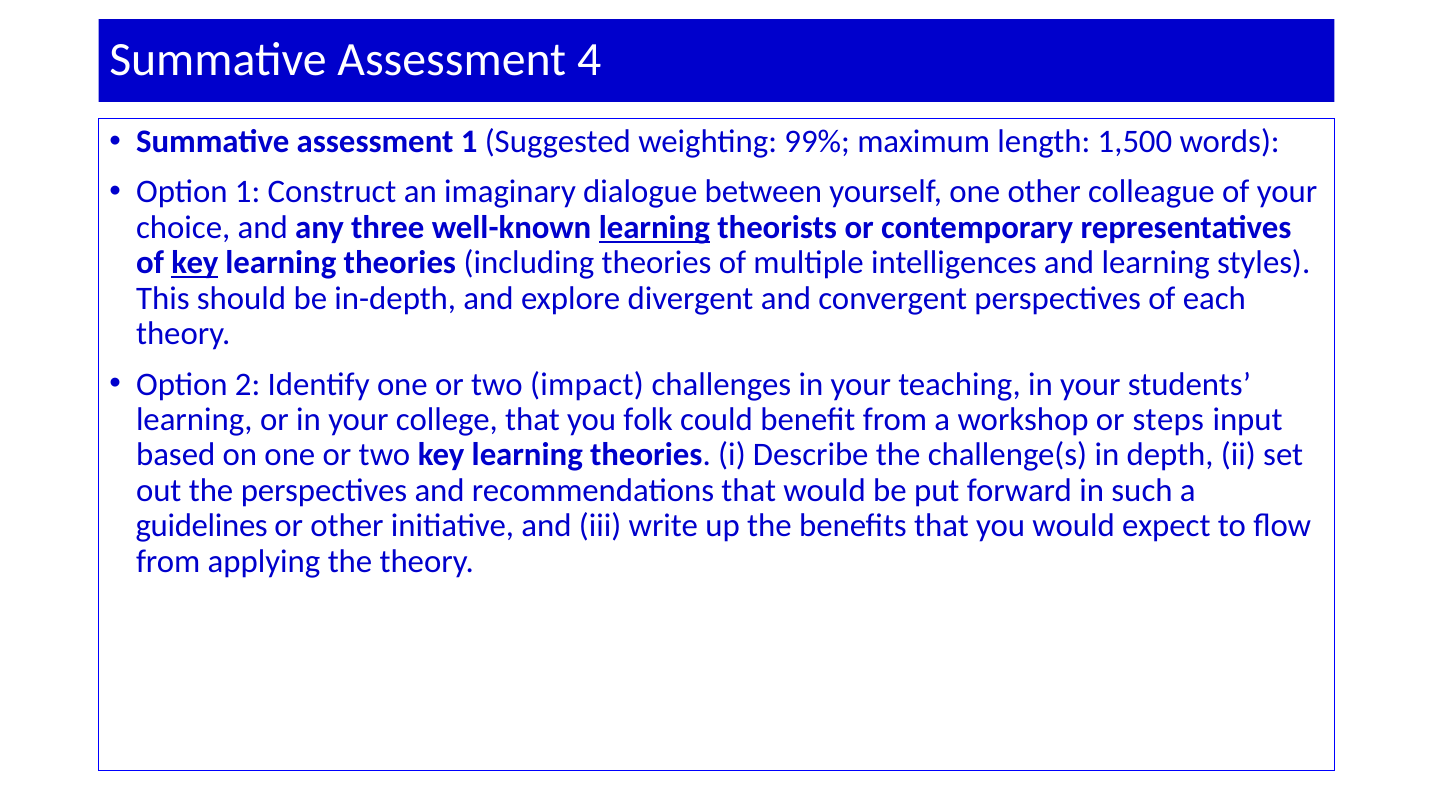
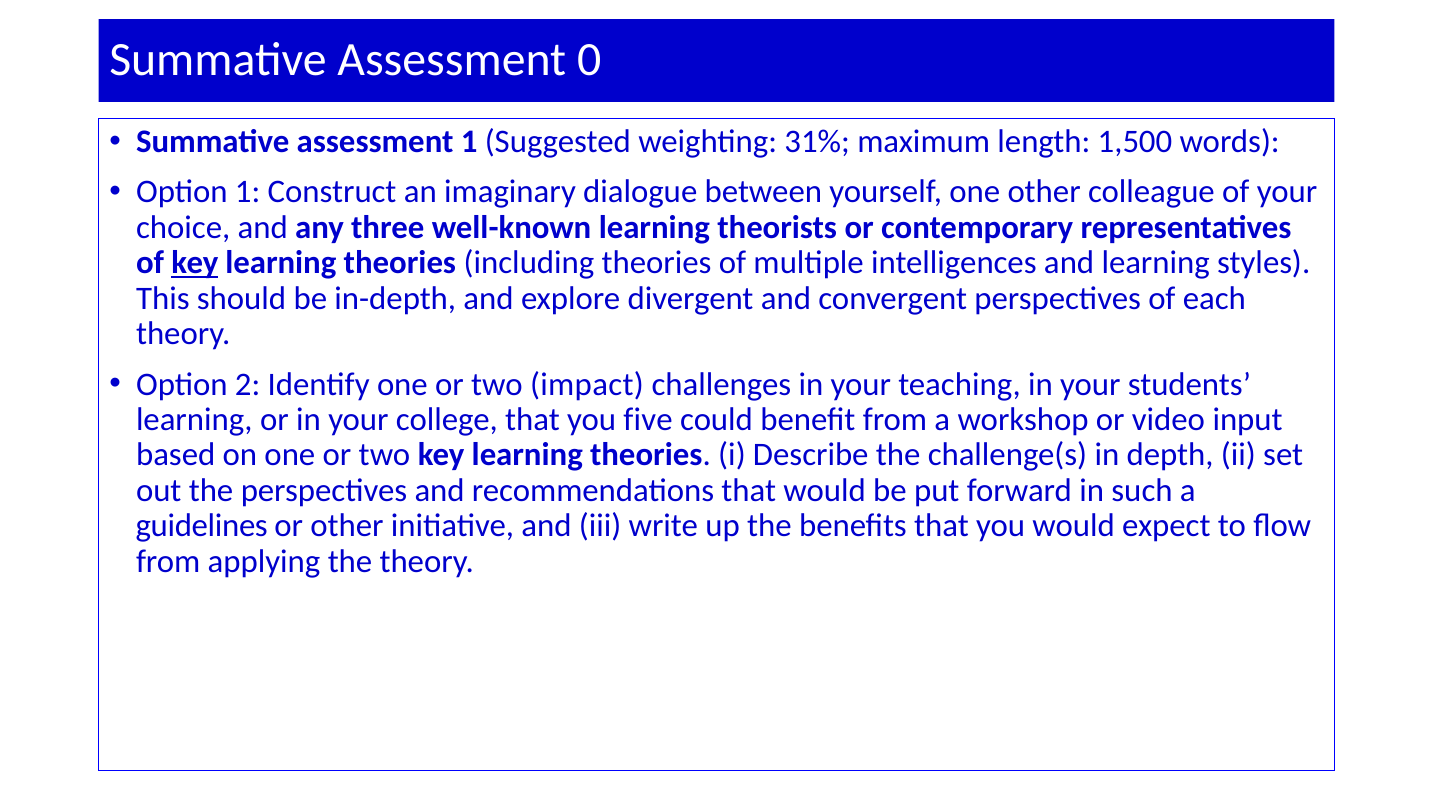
4: 4 -> 0
99%: 99% -> 31%
learning at (654, 227) underline: present -> none
folk: folk -> five
steps: steps -> video
